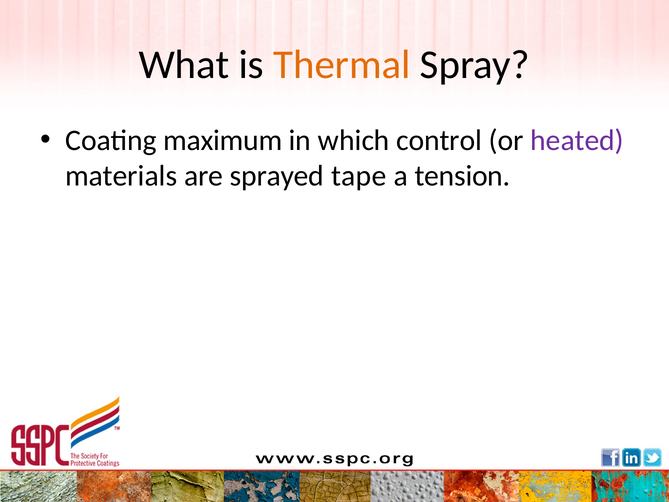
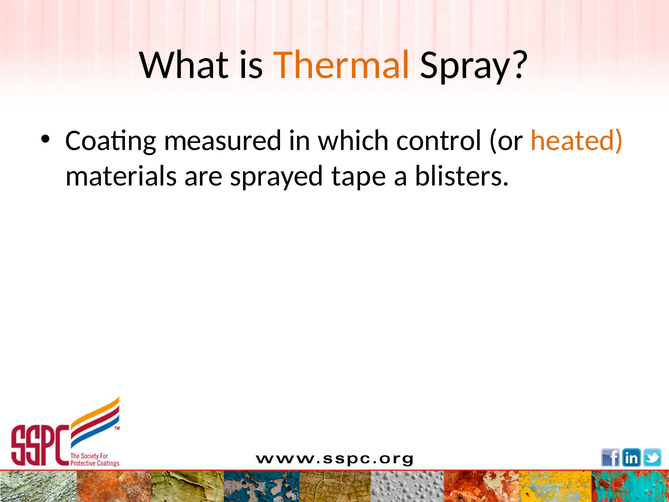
maximum: maximum -> measured
heated colour: purple -> orange
tension: tension -> blisters
